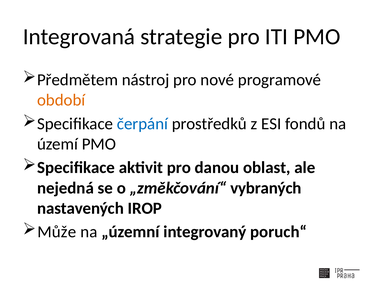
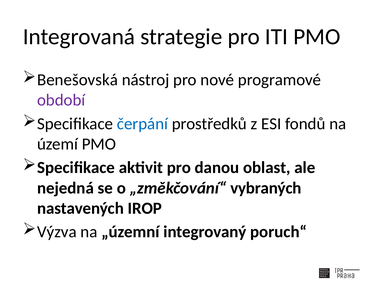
Předmětem: Předmětem -> Benešovská
období colour: orange -> purple
Může: Může -> Výzva
